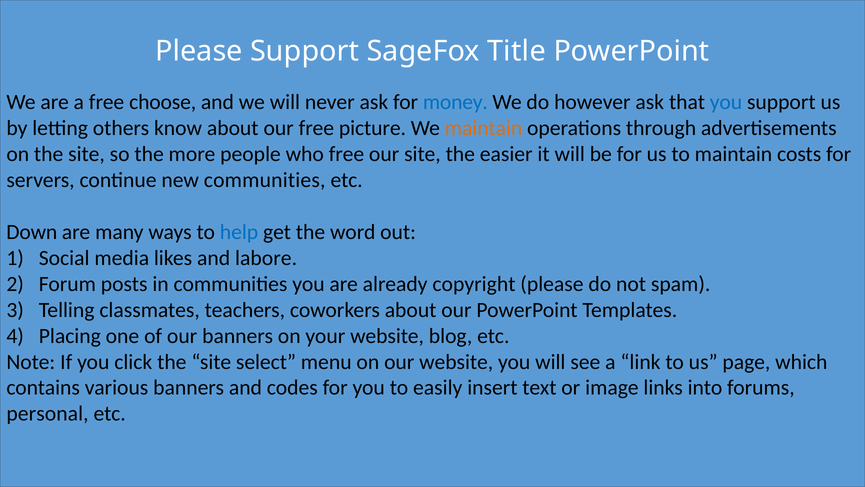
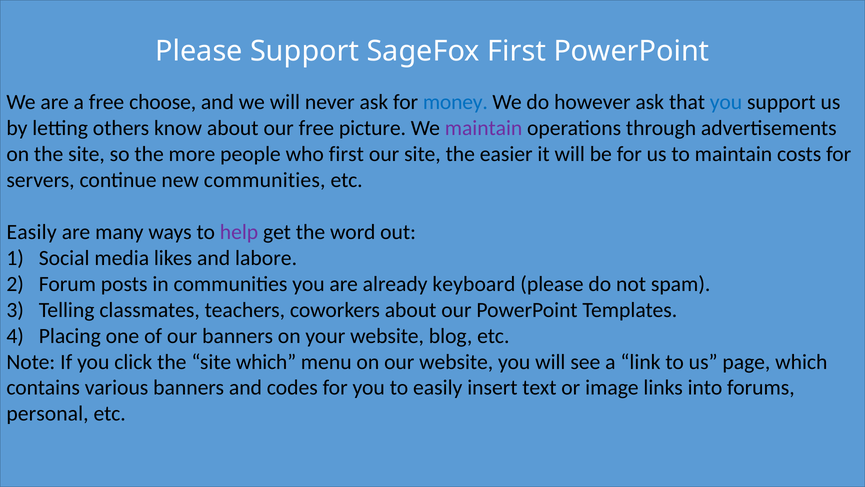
SageFox Title: Title -> First
maintain at (484, 128) colour: orange -> purple
who free: free -> first
Down at (32, 232): Down -> Easily
help colour: blue -> purple
copyright: copyright -> keyboard
site select: select -> which
